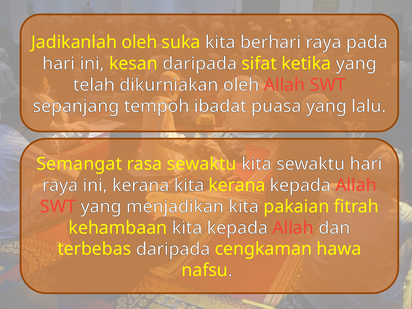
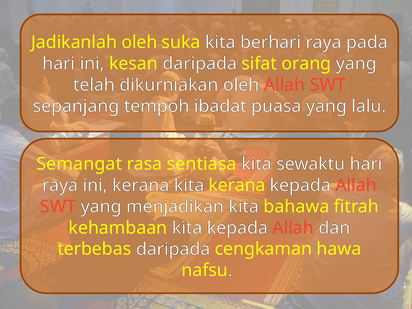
ketika: ketika -> orang
rasa sewaktu: sewaktu -> sentiasa
pakaian: pakaian -> bahawa
